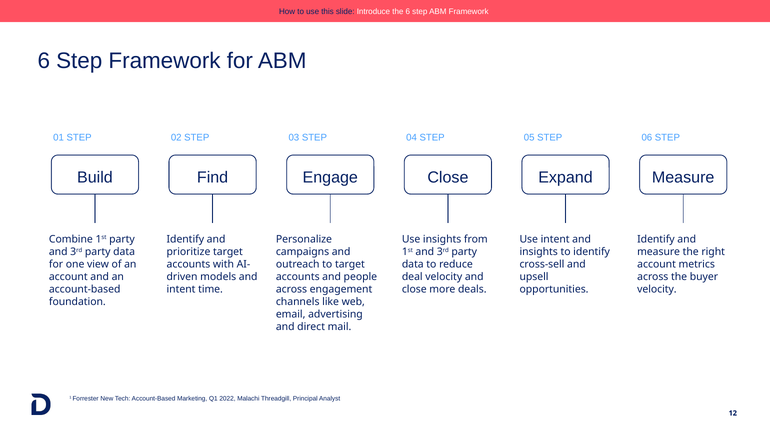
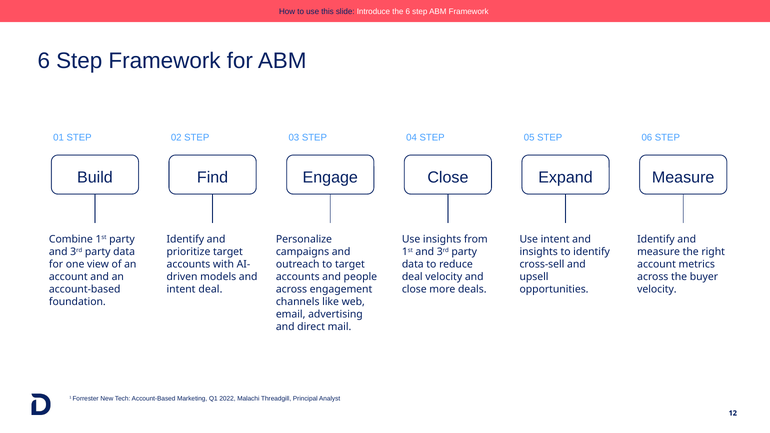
intent time: time -> deal
